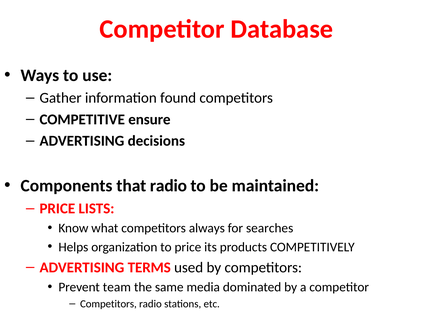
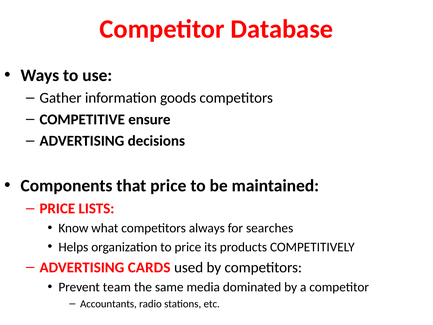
found: found -> goods
that radio: radio -> price
TERMS: TERMS -> CARDS
Competitors at (108, 304): Competitors -> Accountants
